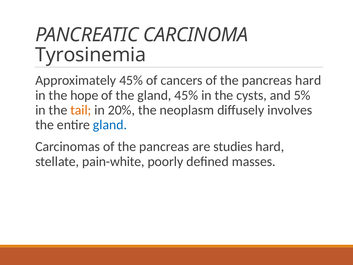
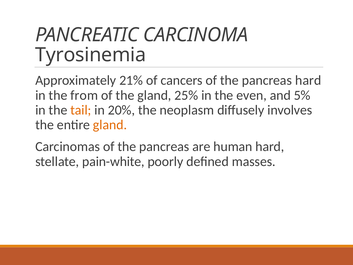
Approximately 45%: 45% -> 21%
hope: hope -> from
gland 45%: 45% -> 25%
cysts: cysts -> even
gland at (110, 125) colour: blue -> orange
studies: studies -> human
